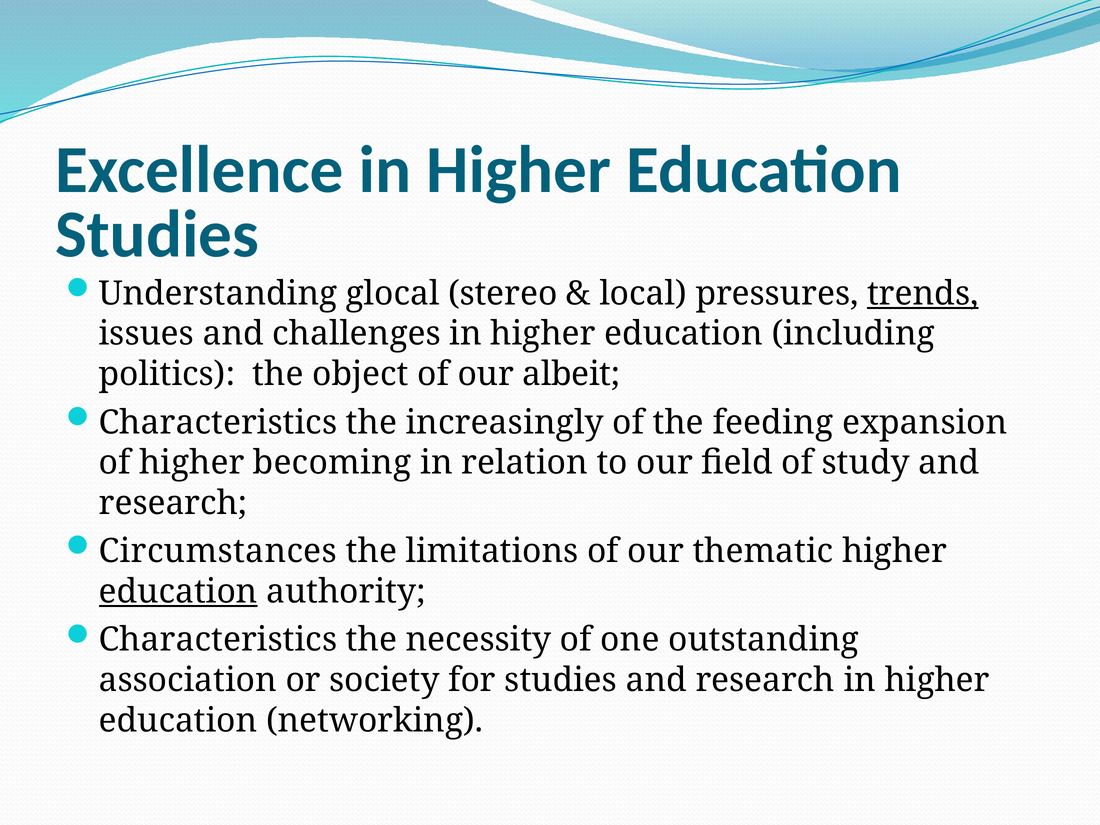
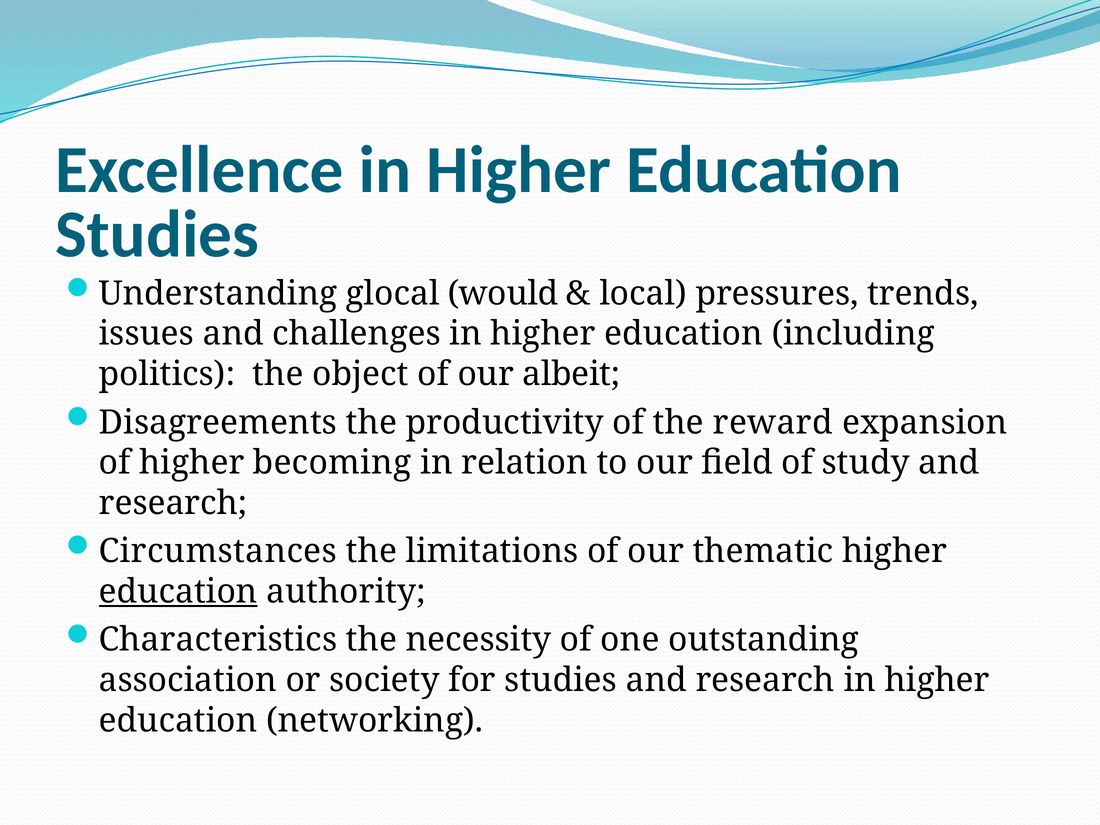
stereo: stereo -> would
trends underline: present -> none
Characteristics at (218, 422): Characteristics -> Disagreements
increasingly: increasingly -> productivity
feeding: feeding -> reward
